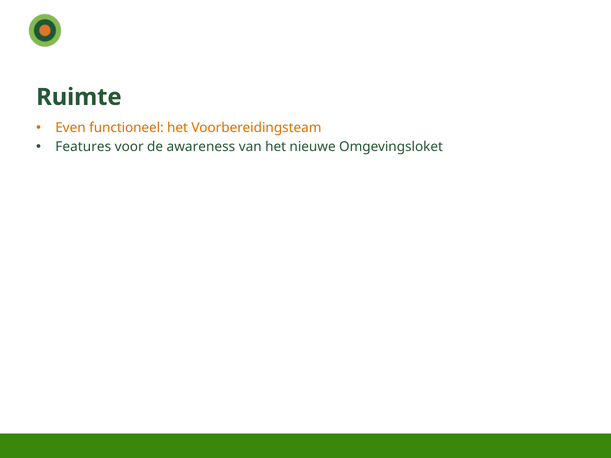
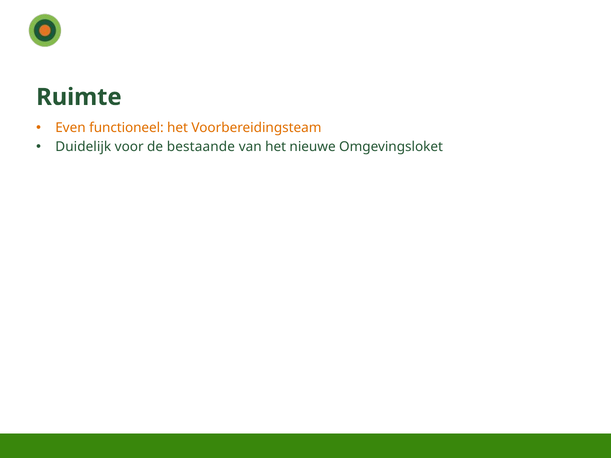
Features: Features -> Duidelijk
awareness: awareness -> bestaande
